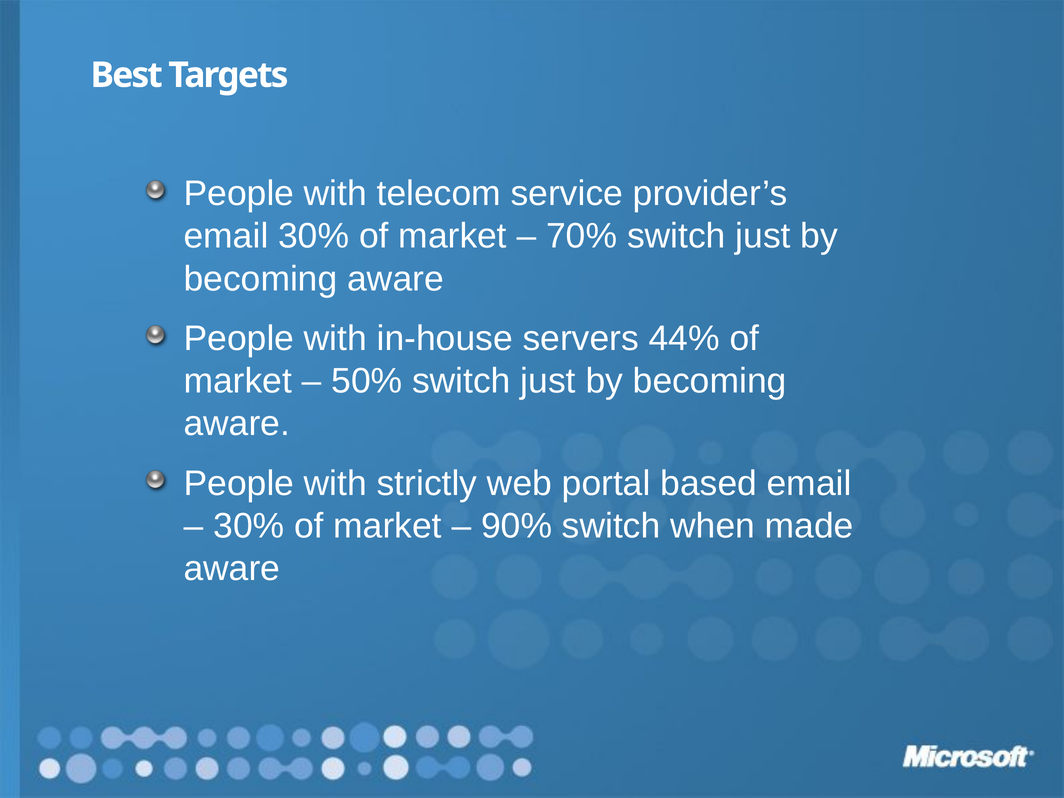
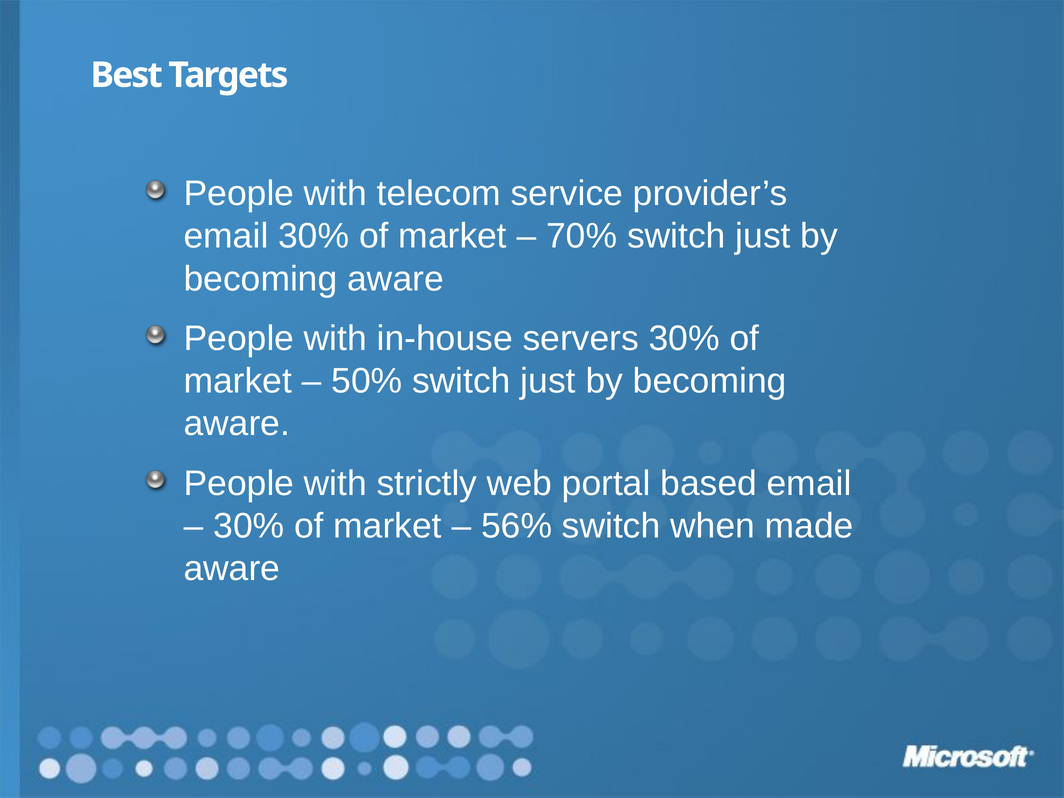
servers 44%: 44% -> 30%
90%: 90% -> 56%
